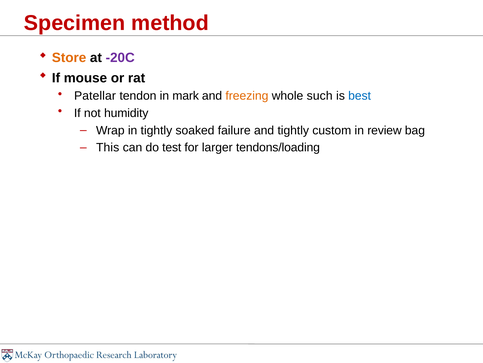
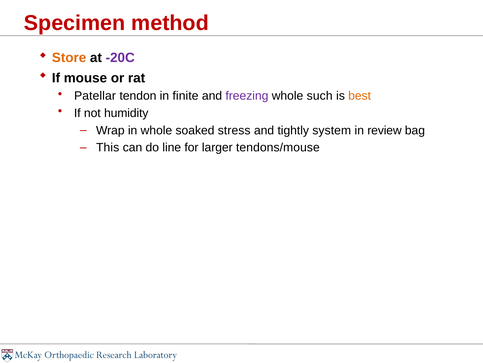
mark: mark -> finite
freezing colour: orange -> purple
best colour: blue -> orange
in tightly: tightly -> whole
failure: failure -> stress
custom: custom -> system
test: test -> line
tendons/loading: tendons/loading -> tendons/mouse
